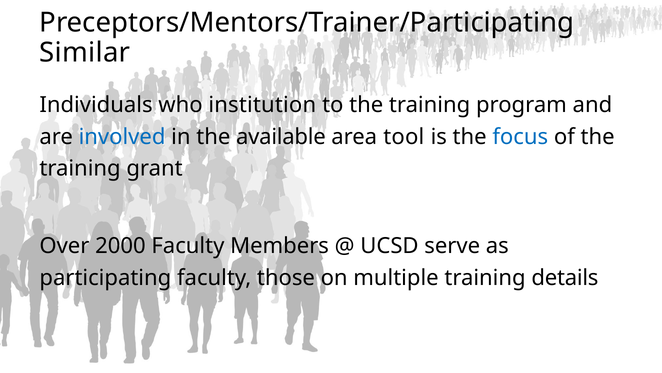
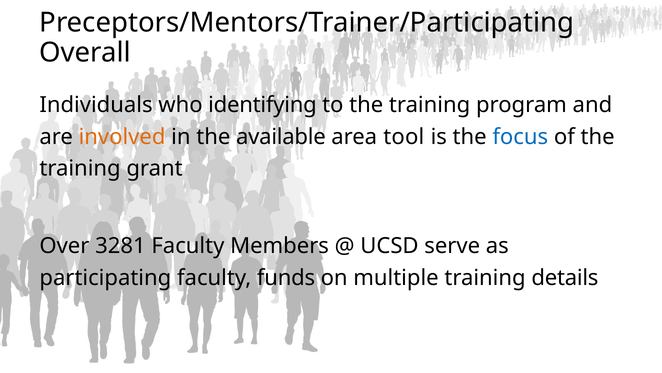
Similar: Similar -> Overall
institution: institution -> identifying
involved colour: blue -> orange
2000: 2000 -> 3281
those: those -> funds
